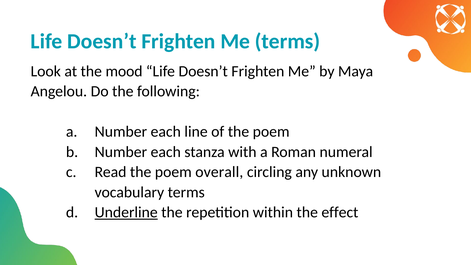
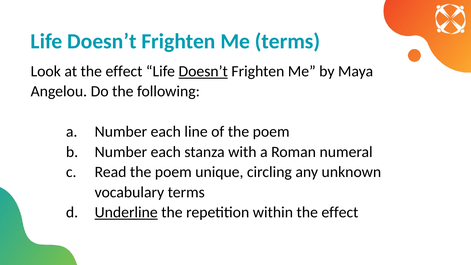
at the mood: mood -> effect
Doesn’t at (203, 71) underline: none -> present
overall: overall -> unique
